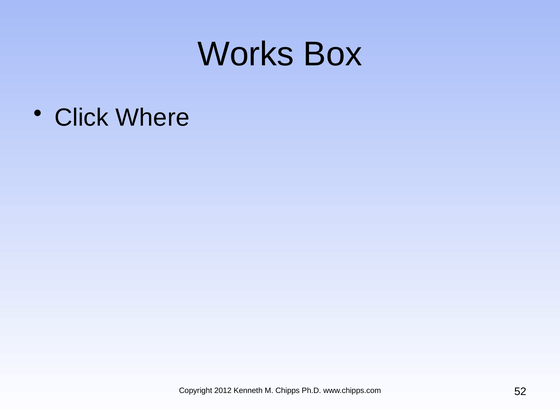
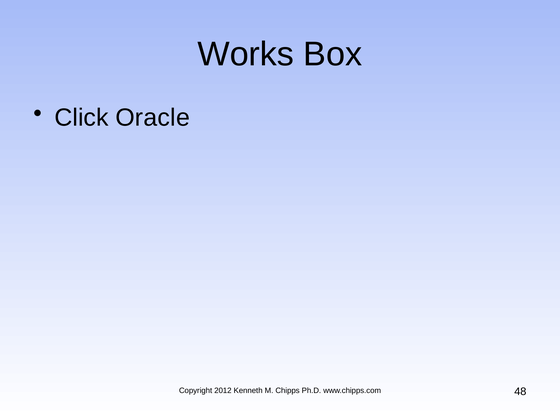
Where: Where -> Oracle
52: 52 -> 48
